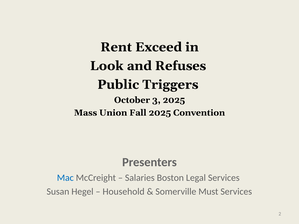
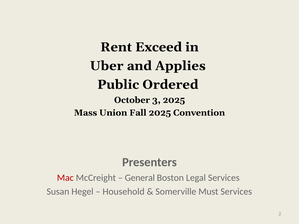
Look: Look -> Uber
Refuses: Refuses -> Applies
Triggers: Triggers -> Ordered
Mac colour: blue -> red
Salaries: Salaries -> General
